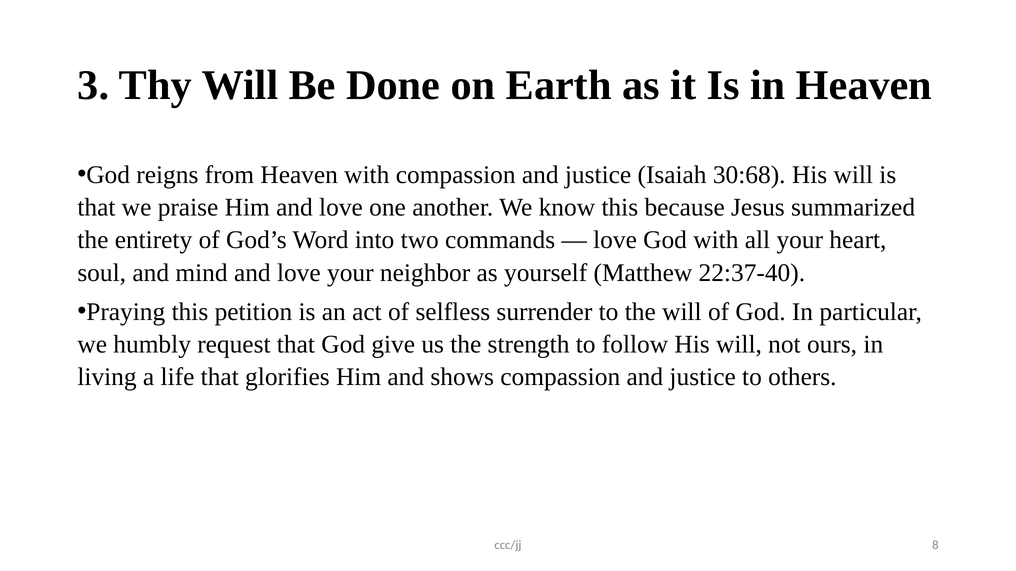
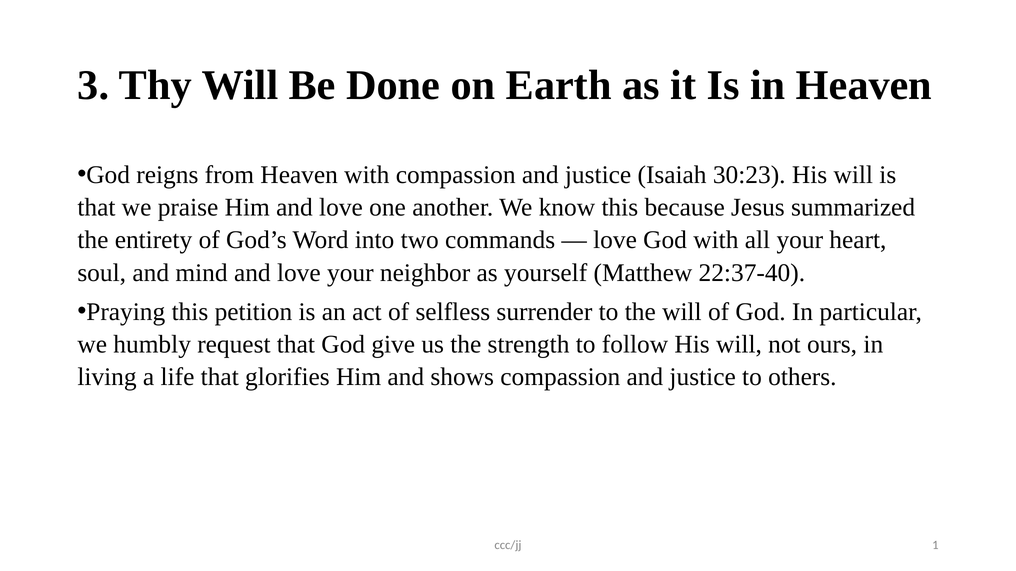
30:68: 30:68 -> 30:23
8: 8 -> 1
